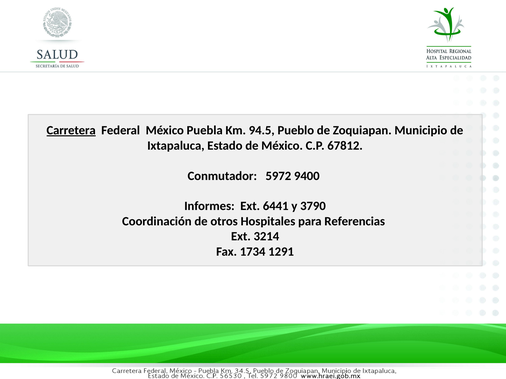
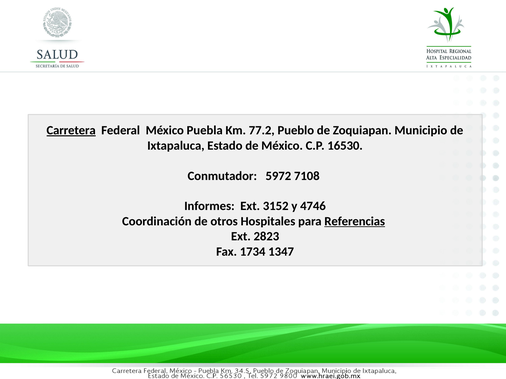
94.5: 94.5 -> 77.2
67812: 67812 -> 16530
9400: 9400 -> 7108
6441: 6441 -> 3152
3790: 3790 -> 4746
Referencias underline: none -> present
3214: 3214 -> 2823
1291: 1291 -> 1347
